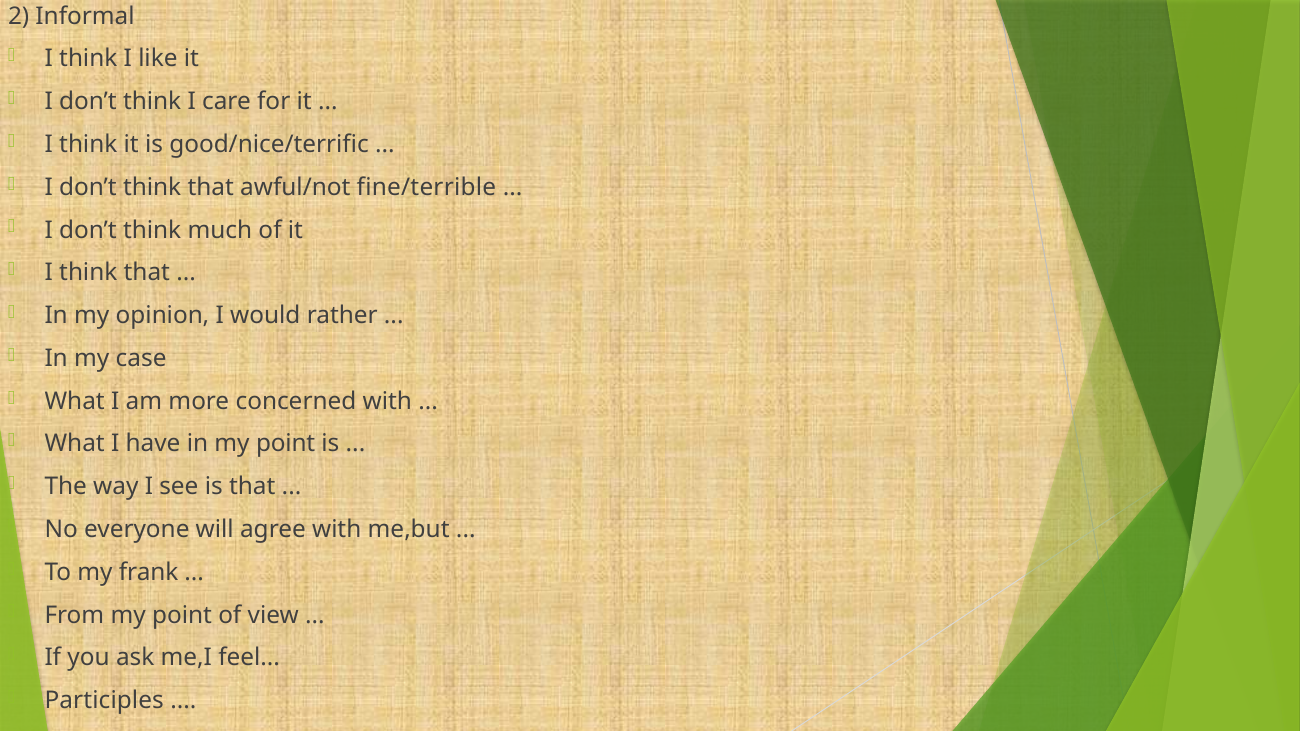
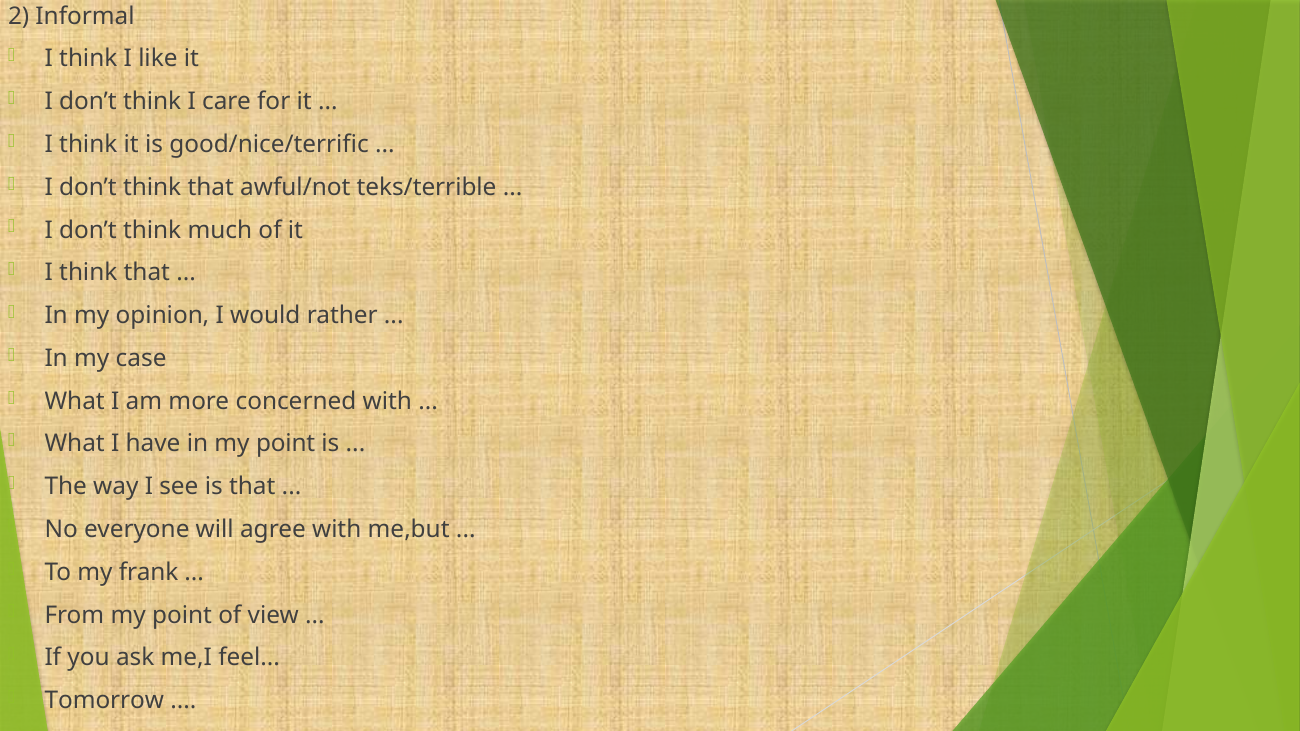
fine/terrible: fine/terrible -> teks/terrible
Participles: Participles -> Tomorrow
